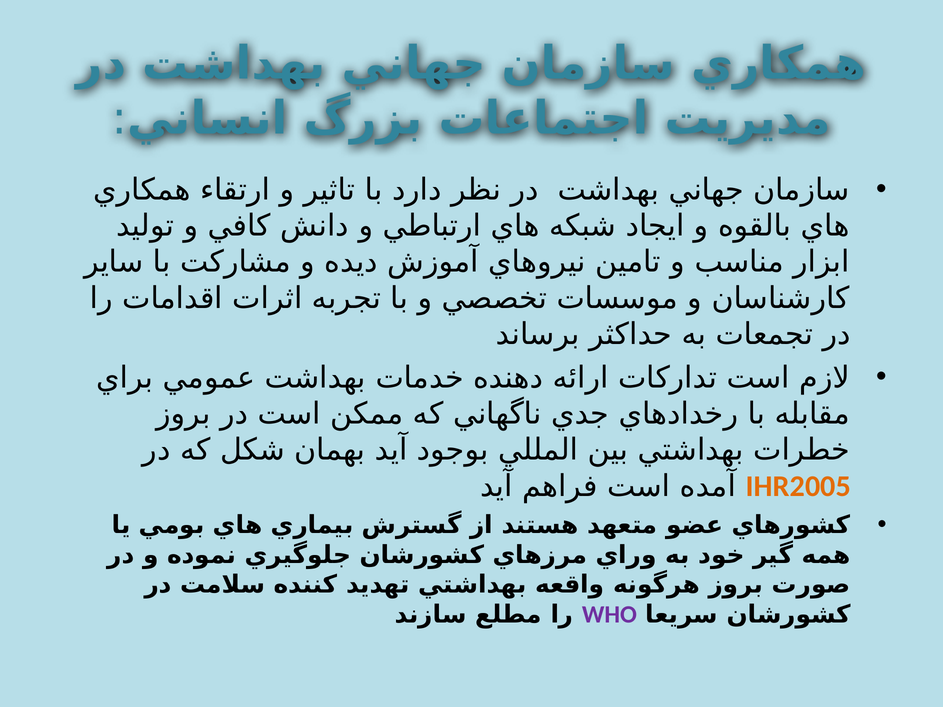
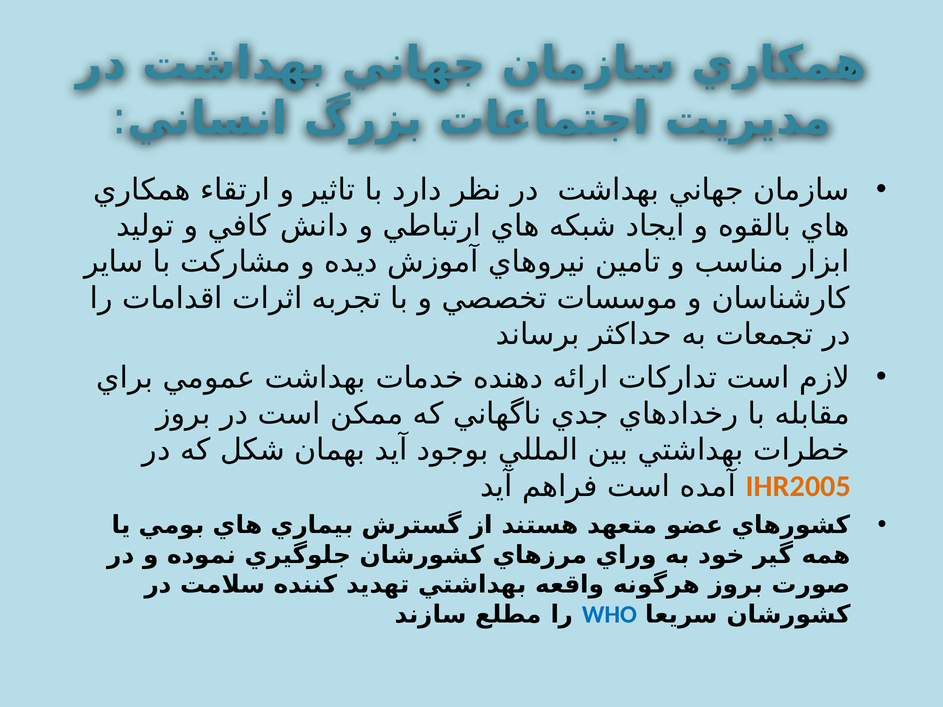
WHO colour: purple -> blue
